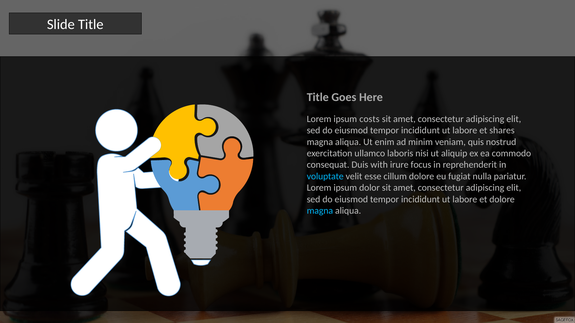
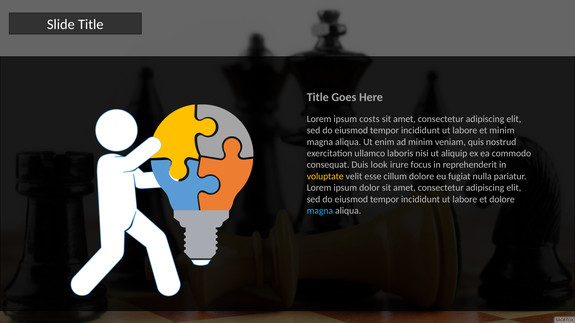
et shares: shares -> minim
with: with -> look
voluptate colour: light blue -> yellow
